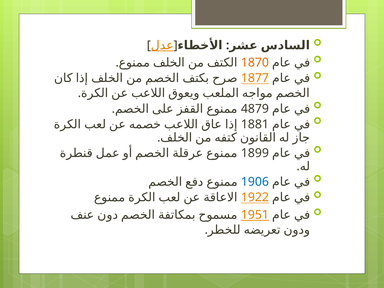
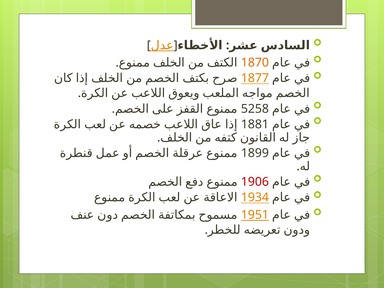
4879: 4879 -> 5258
1906 colour: blue -> red
1922: 1922 -> 1934
